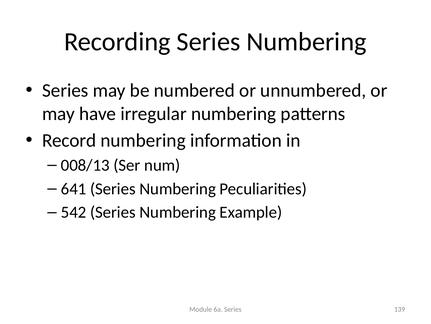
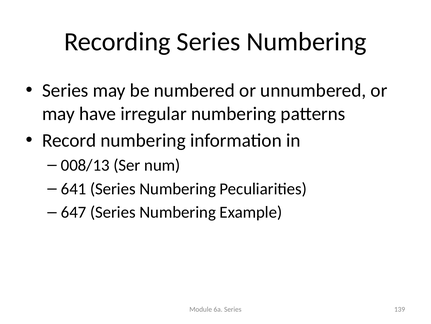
542: 542 -> 647
